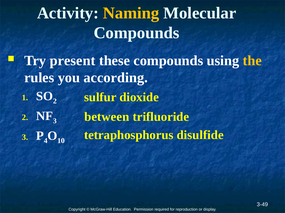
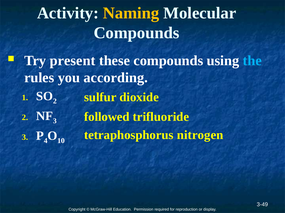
the colour: yellow -> light blue
between: between -> followed
disulfide: disulfide -> nitrogen
